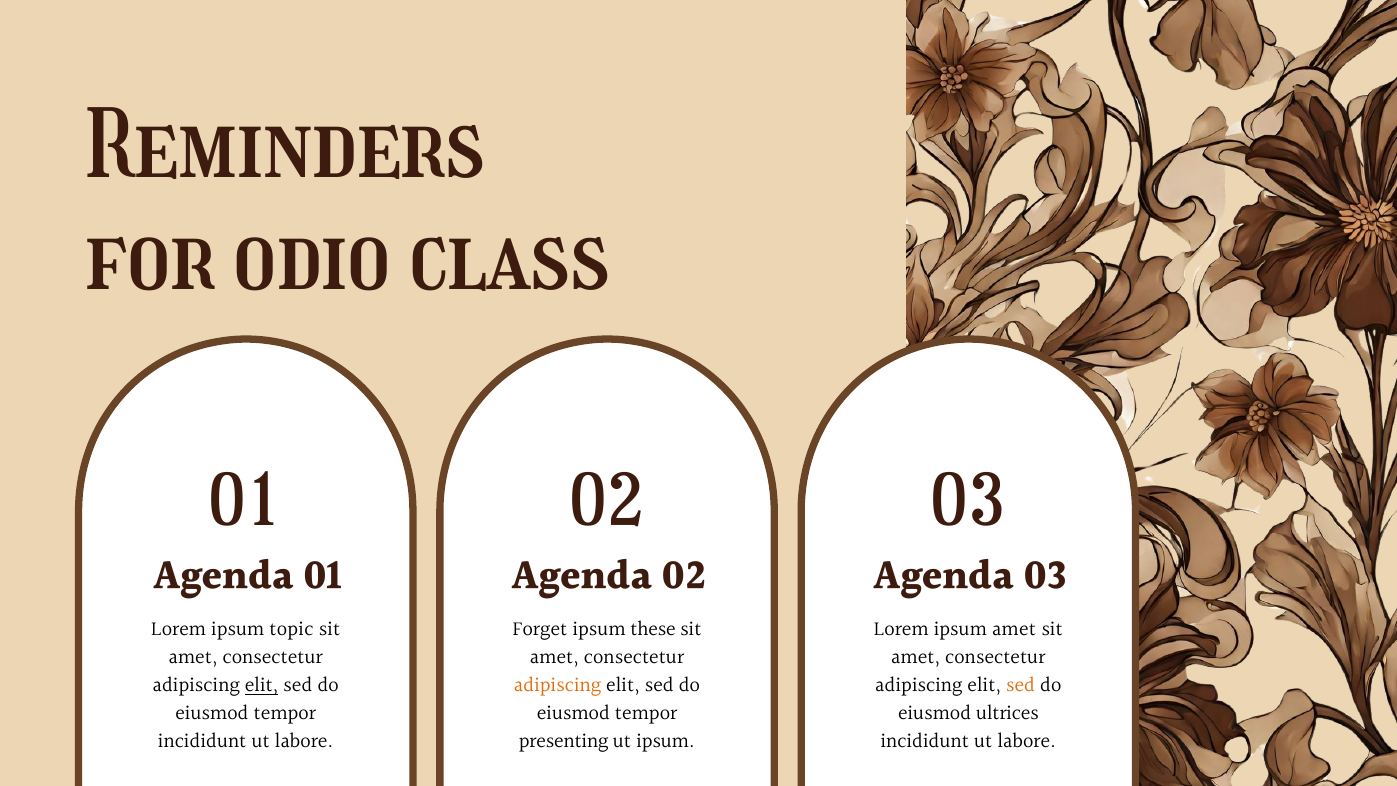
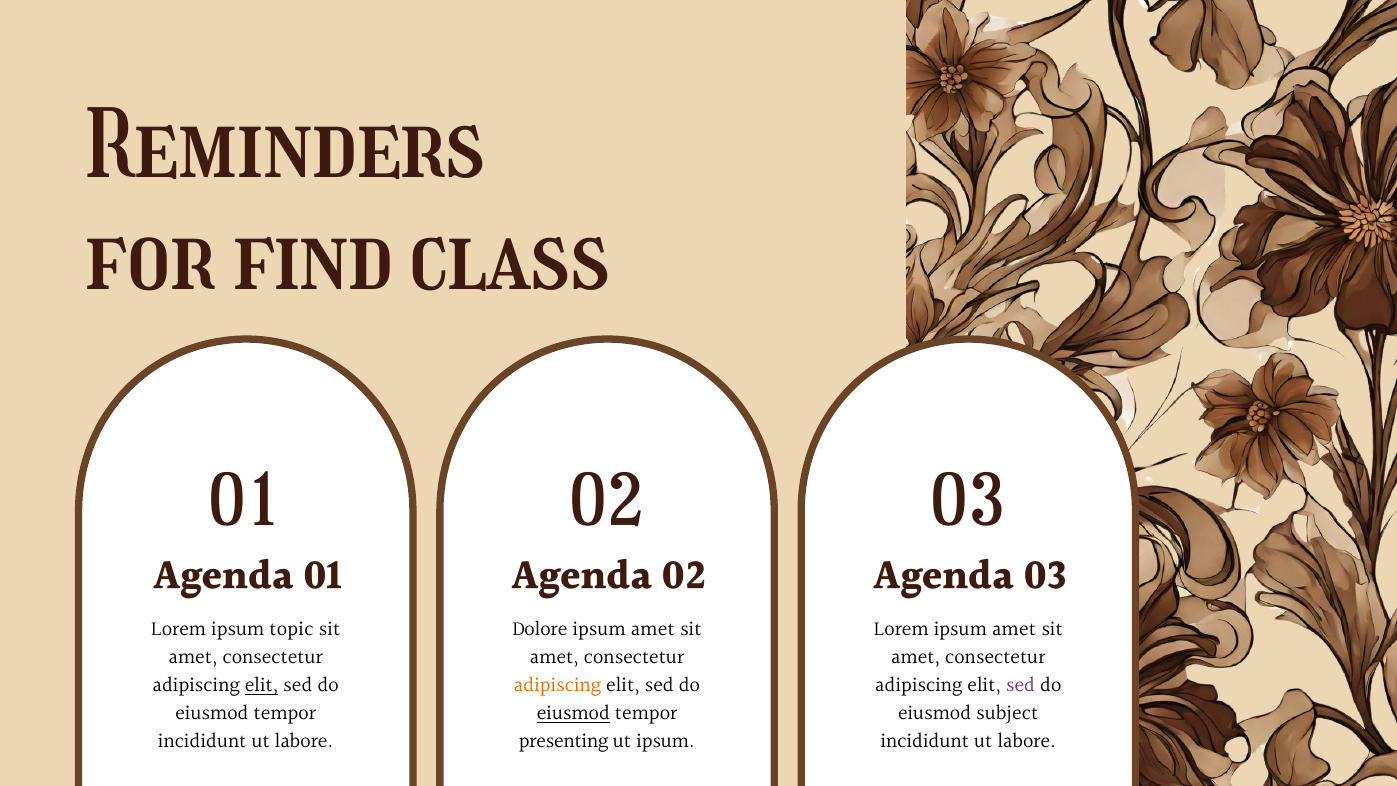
odio: odio -> find
Forget: Forget -> Dolore
these at (653, 629): these -> amet
sed at (1021, 686) colour: orange -> purple
eiusmod at (573, 714) underline: none -> present
ultrices: ultrices -> subject
